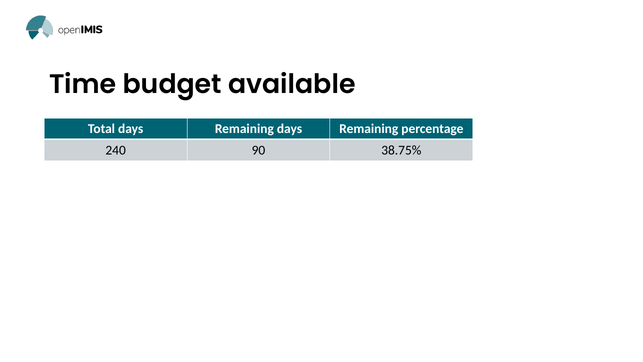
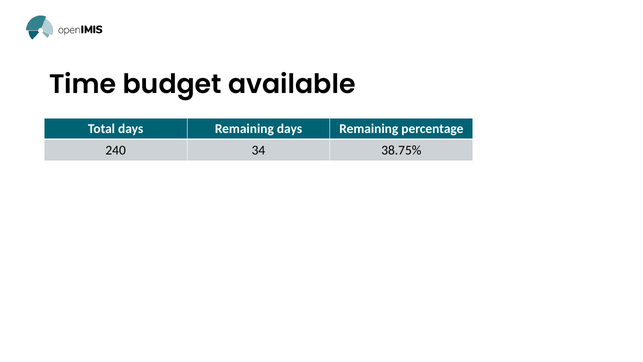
90: 90 -> 34
